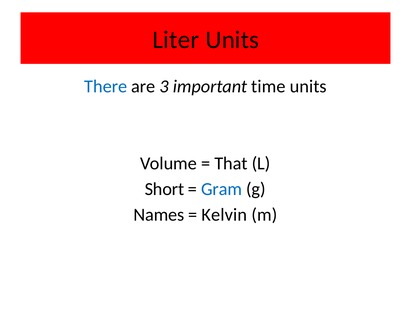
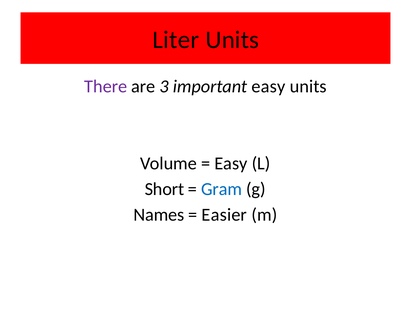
There colour: blue -> purple
important time: time -> easy
That at (231, 163): That -> Easy
Kelvin: Kelvin -> Easier
